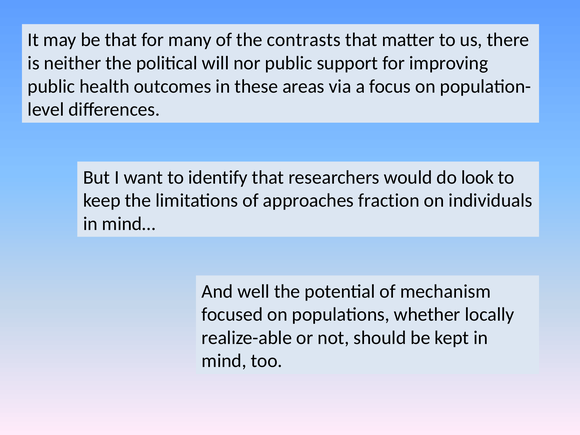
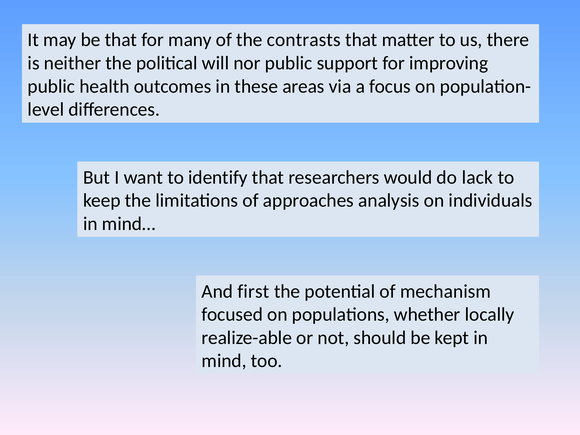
look: look -> lack
fraction: fraction -> analysis
well: well -> first
